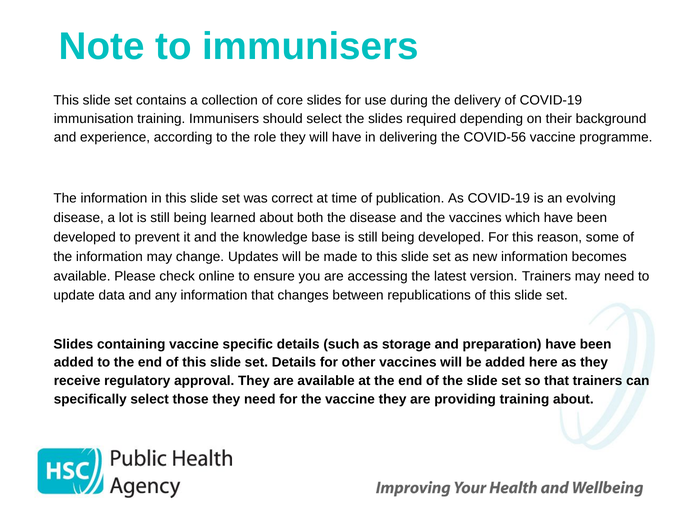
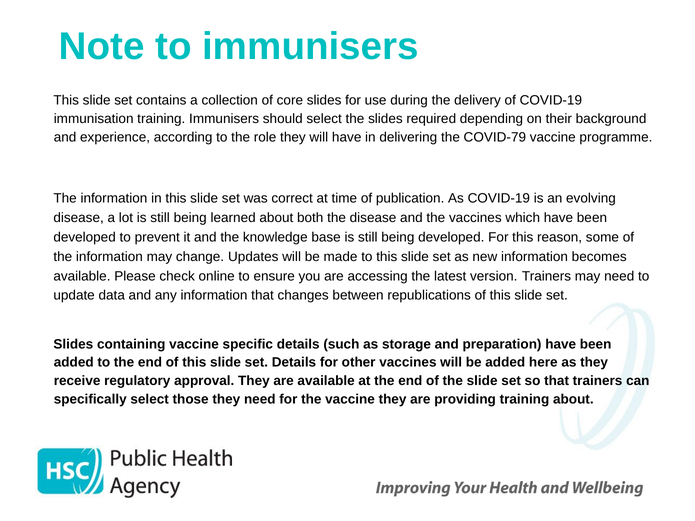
COVID-56: COVID-56 -> COVID-79
